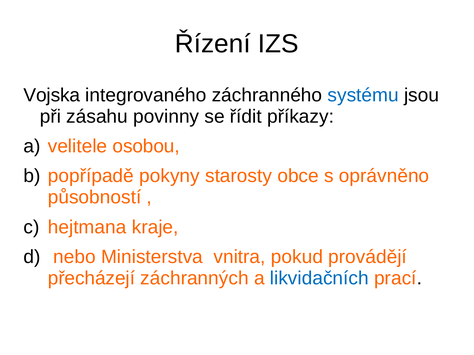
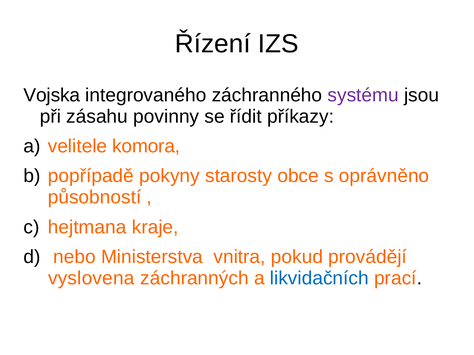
systému colour: blue -> purple
osobou: osobou -> komora
přecházejí: přecházejí -> vyslovena
